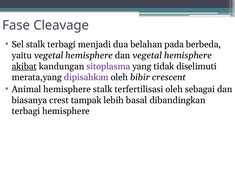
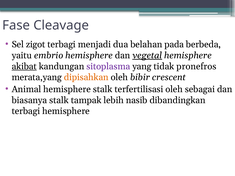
Sel stalk: stalk -> zigot
yaitu vegetal: vegetal -> embrio
vegetal at (147, 55) underline: none -> present
diselimuti: diselimuti -> pronefros
dipisahkan colour: purple -> orange
biasanya crest: crest -> stalk
basal: basal -> nasib
